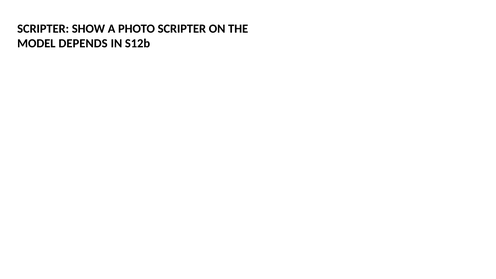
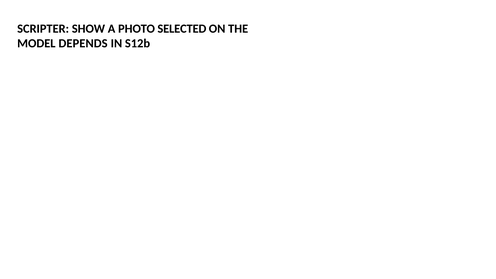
PHOTO SCRIPTER: SCRIPTER -> SELECTED
